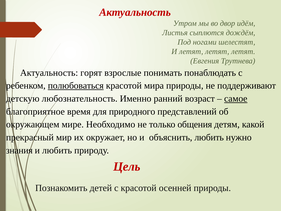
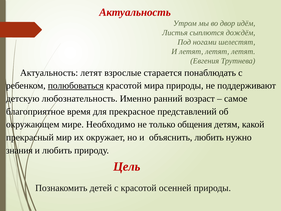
Актуальность горят: горят -> летят
понимать: понимать -> старается
самое underline: present -> none
природного: природного -> прекрасное
